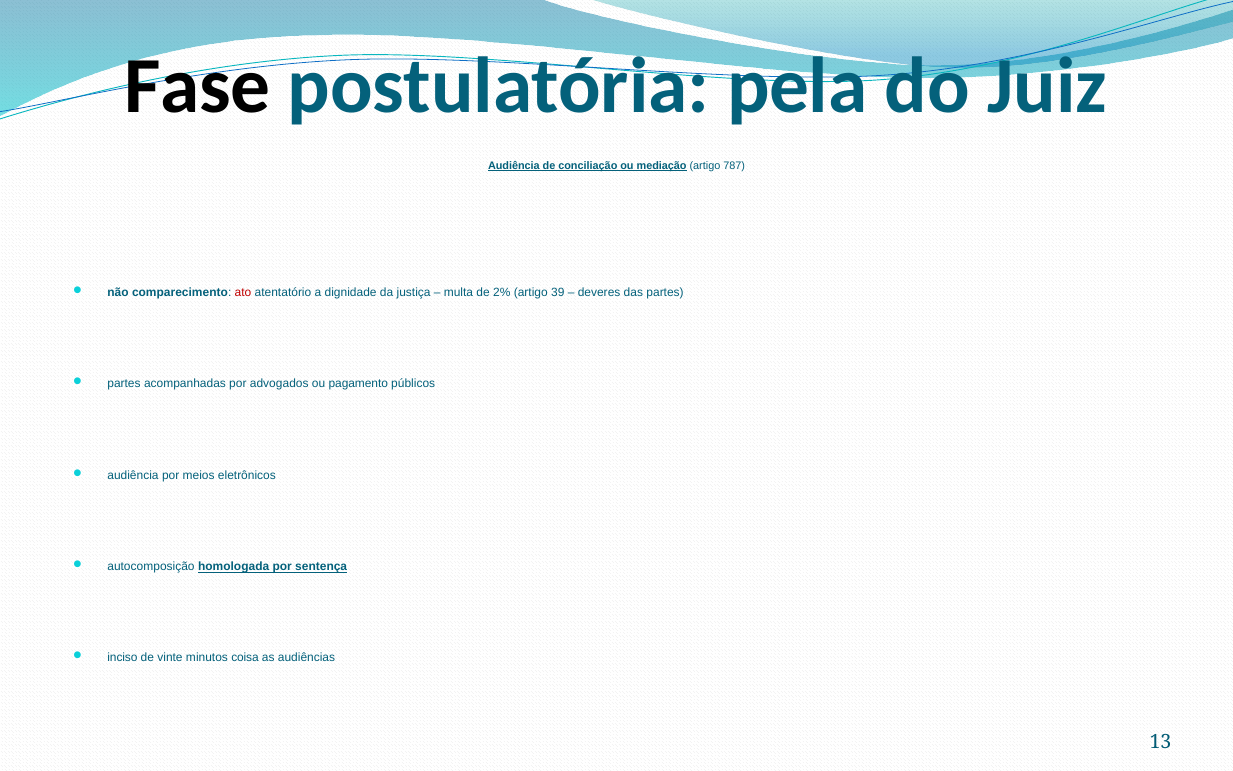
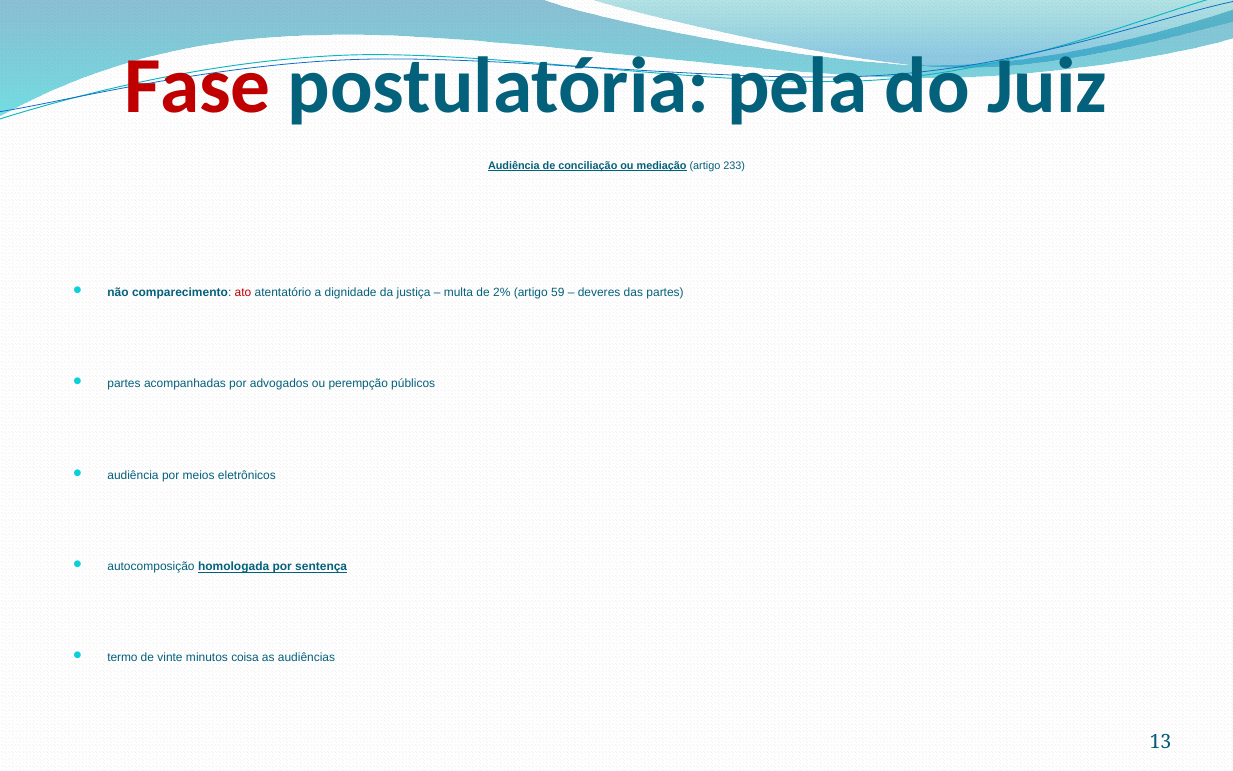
Fase colour: black -> red
787: 787 -> 233
39: 39 -> 59
pagamento: pagamento -> perempção
inciso: inciso -> termo
